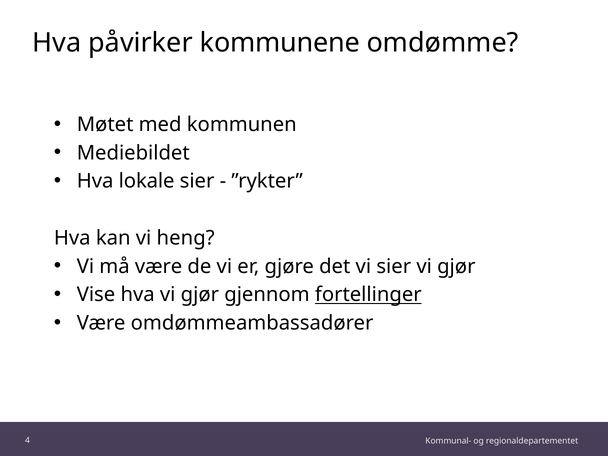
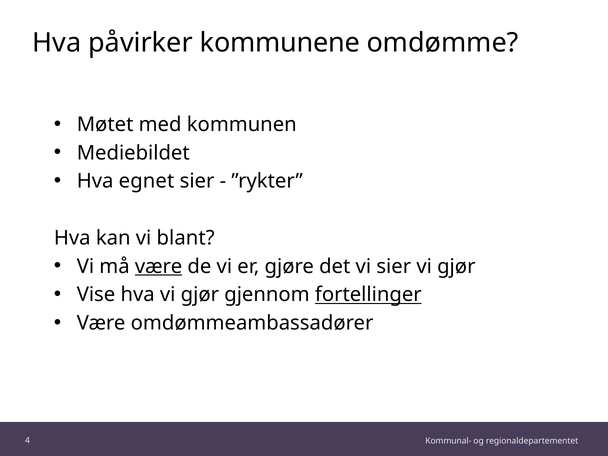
lokale: lokale -> egnet
heng: heng -> blant
være at (159, 266) underline: none -> present
